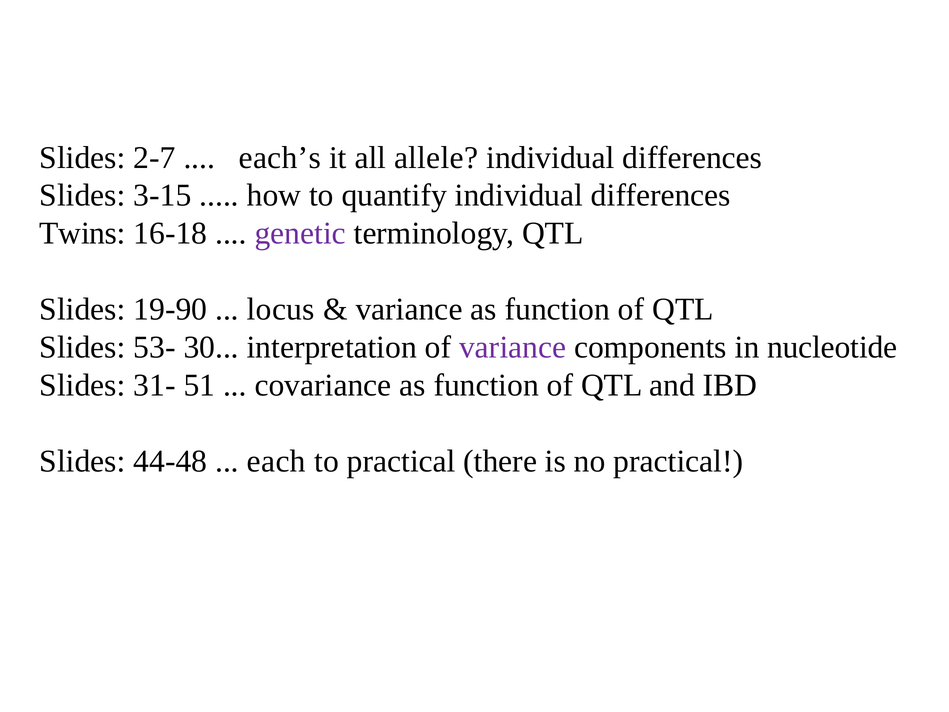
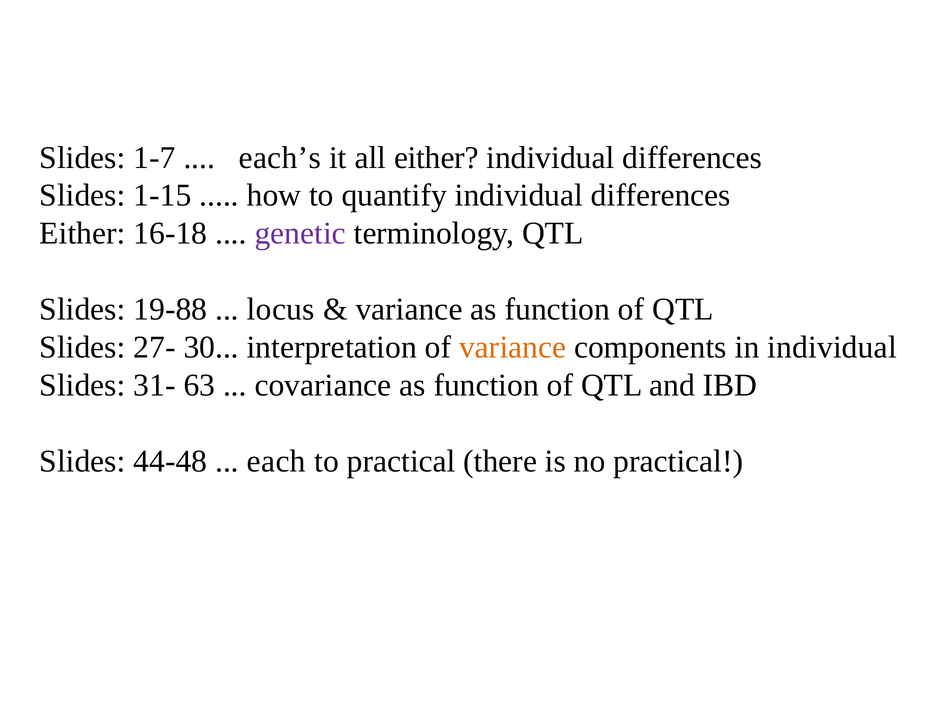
2-7: 2-7 -> 1-7
all allele: allele -> either
3-15: 3-15 -> 1-15
Twins at (83, 233): Twins -> Either
19-90: 19-90 -> 19-88
53-: 53- -> 27-
variance at (513, 347) colour: purple -> orange
in nucleotide: nucleotide -> individual
51: 51 -> 63
